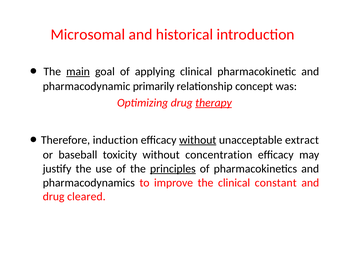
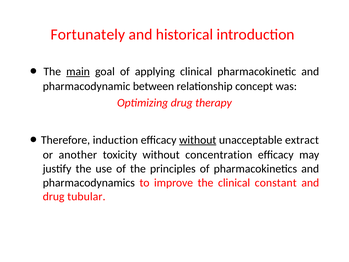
Microsomal: Microsomal -> Fortunately
primarily: primarily -> between
therapy underline: present -> none
baseball: baseball -> another
principles underline: present -> none
cleared: cleared -> tubular
